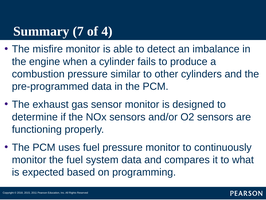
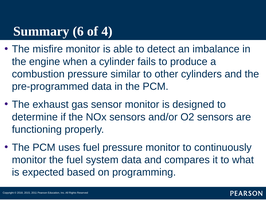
7: 7 -> 6
